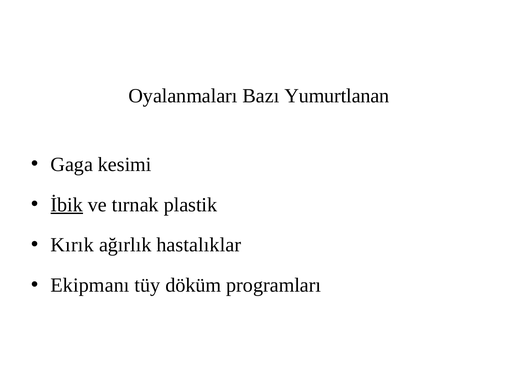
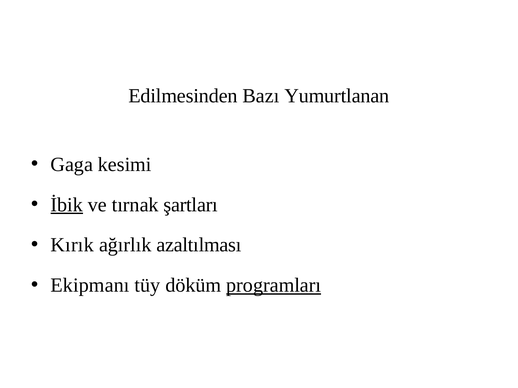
Oyalanmaları: Oyalanmaları -> Edilmesinden
plastik: plastik -> şartları
hastalıklar: hastalıklar -> azaltılması
programları underline: none -> present
